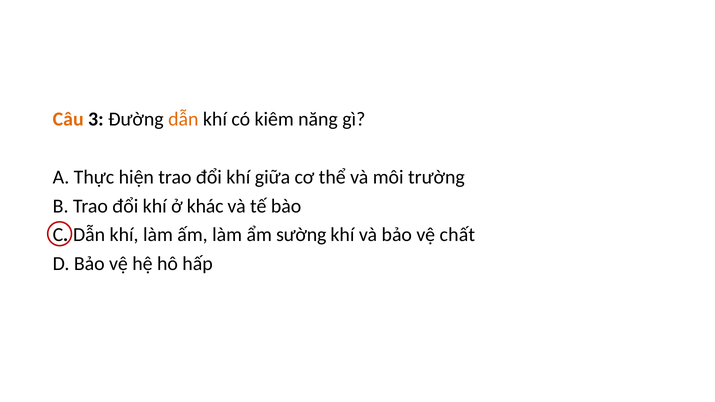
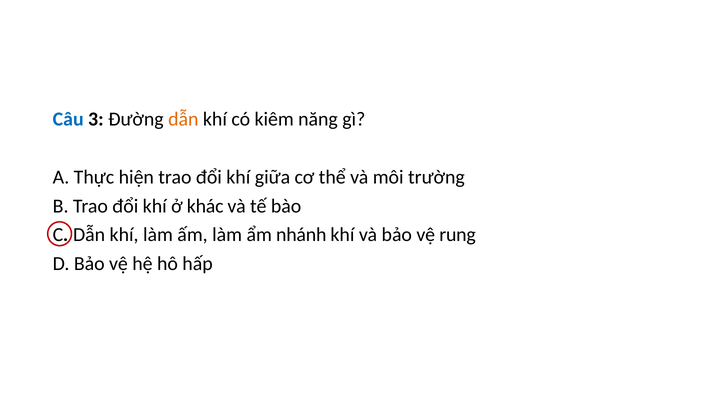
Câu colour: orange -> blue
sường: sường -> nhánh
chất: chất -> rung
